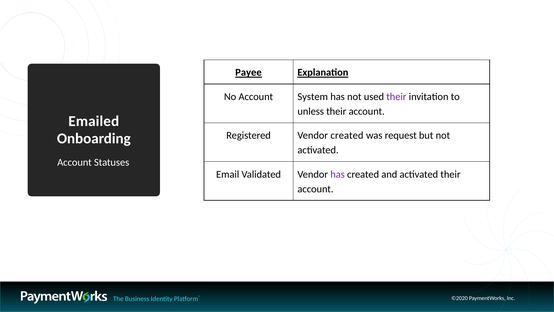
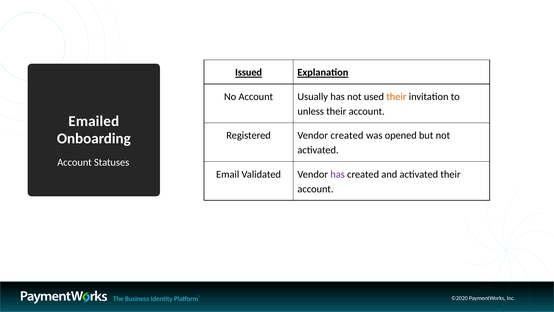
Payee: Payee -> Issued
System: System -> Usually
their at (396, 97) colour: purple -> orange
request: request -> opened
